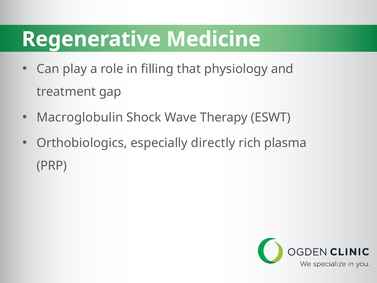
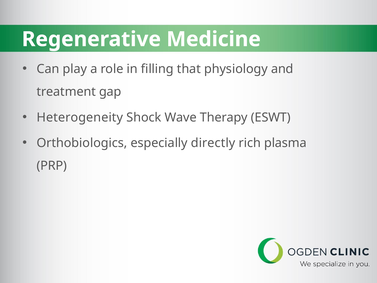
Macroglobulin: Macroglobulin -> Heterogeneity
